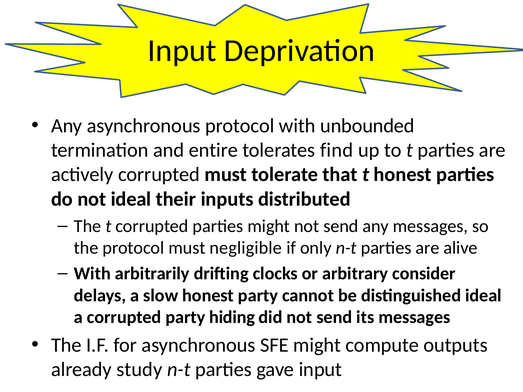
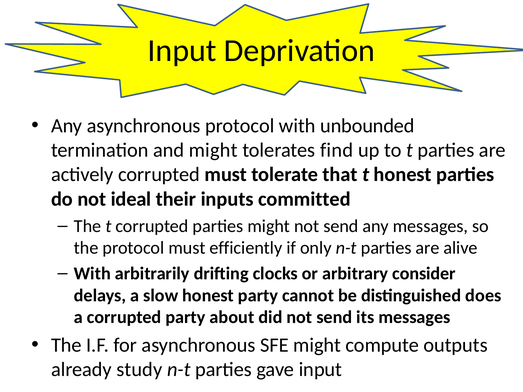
and entire: entire -> might
distributed: distributed -> committed
negligible: negligible -> efficiently
distinguished ideal: ideal -> does
hiding: hiding -> about
